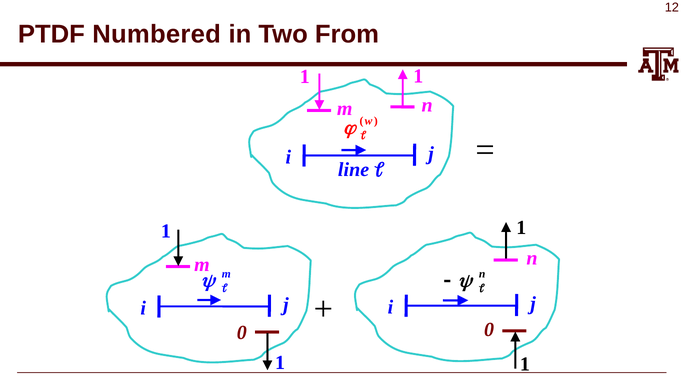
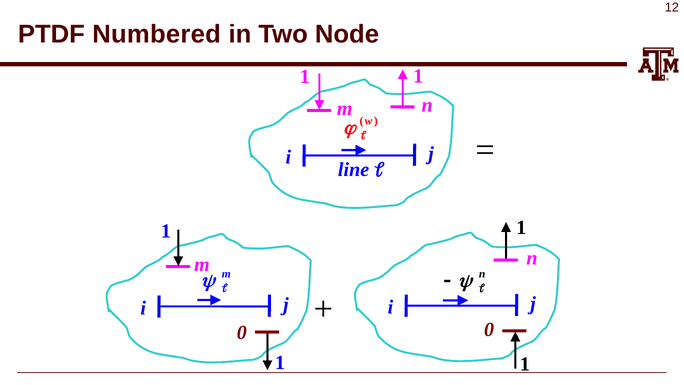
From: From -> Node
